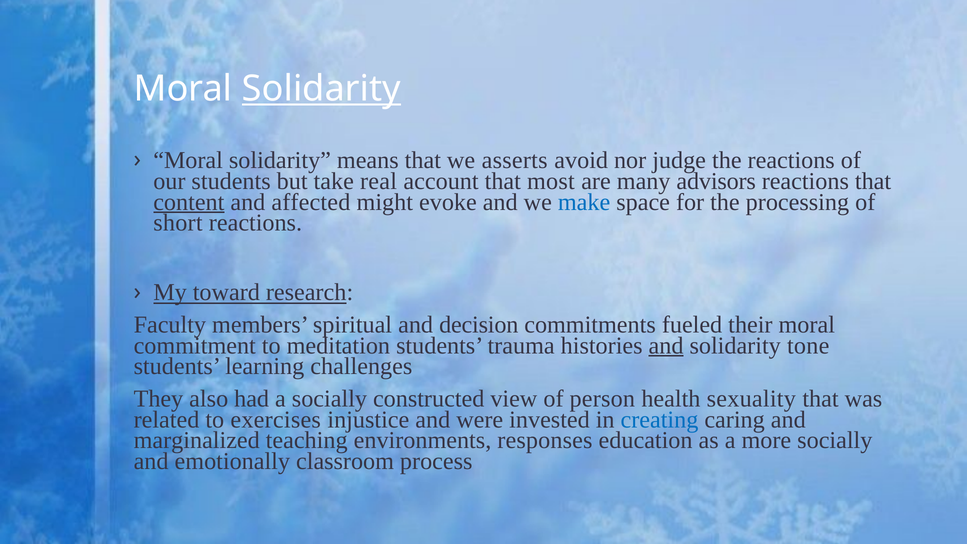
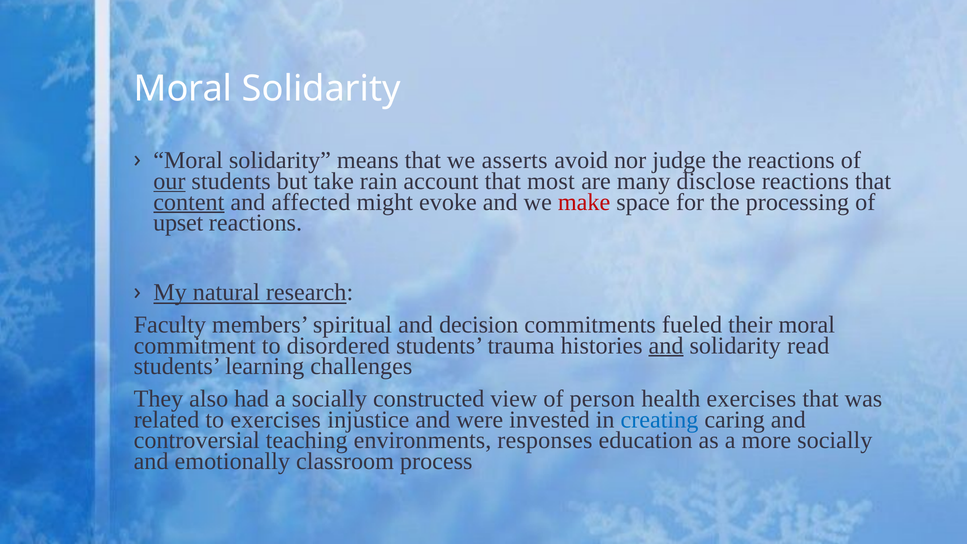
Solidarity at (321, 89) underline: present -> none
our underline: none -> present
real: real -> rain
advisors: advisors -> disclose
make colour: blue -> red
short: short -> upset
toward: toward -> natural
meditation: meditation -> disordered
tone: tone -> read
health sexuality: sexuality -> exercises
marginalized: marginalized -> controversial
